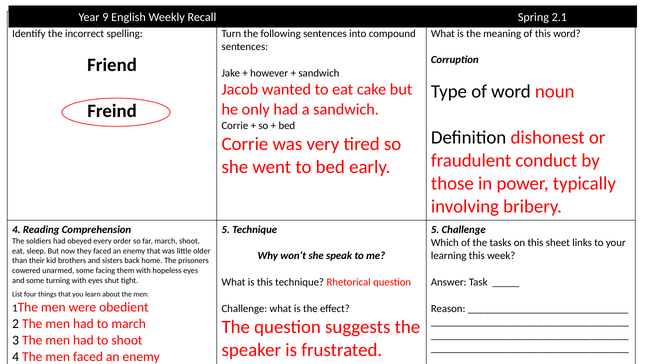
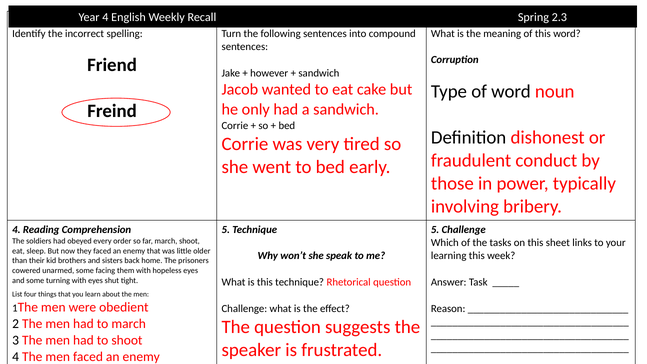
Year 9: 9 -> 4
2.1: 2.1 -> 2.3
